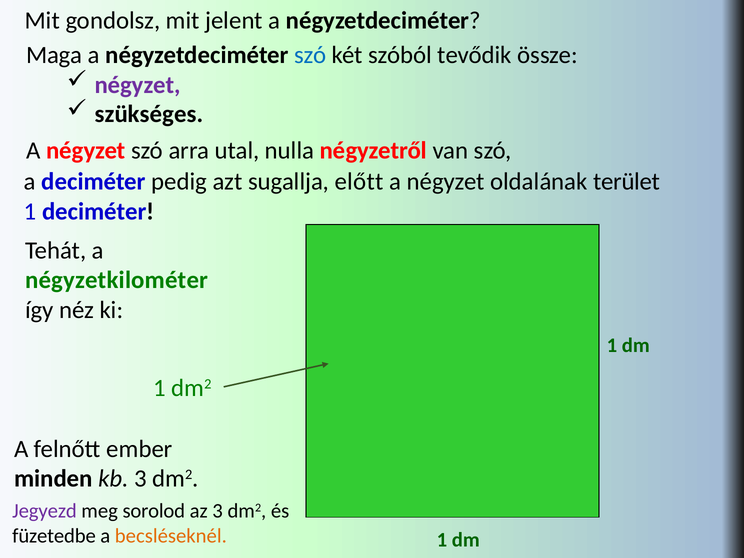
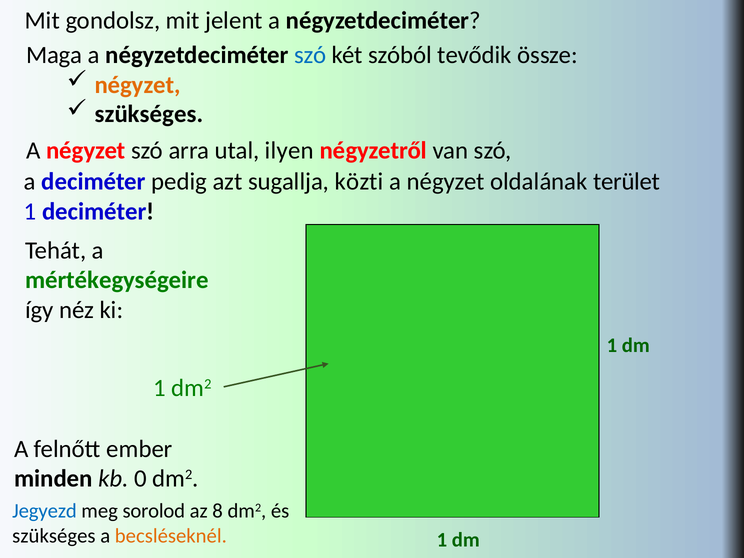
négyzet at (138, 85) colour: purple -> orange
nulla: nulla -> ilyen
előtt: előtt -> közti
négyzetkilométer: négyzetkilométer -> mértékegységeire
kb 3: 3 -> 0
Jegyezd colour: purple -> blue
az 3: 3 -> 8
füzetedbe at (54, 536): füzetedbe -> szükséges
